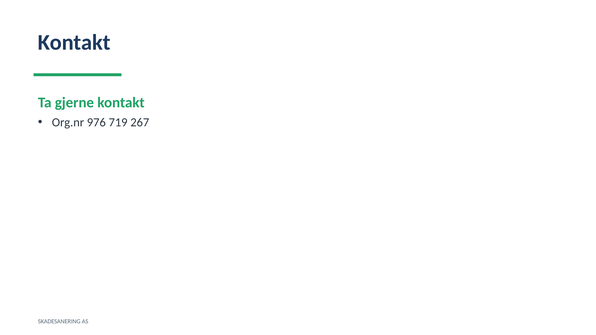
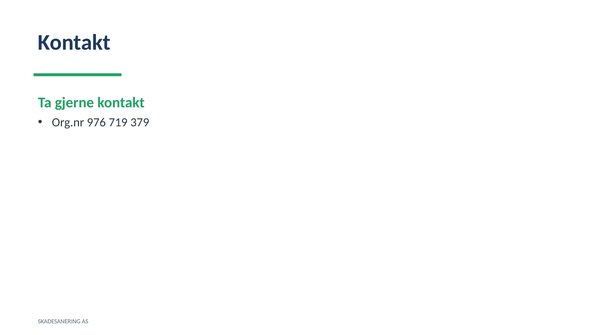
267: 267 -> 379
